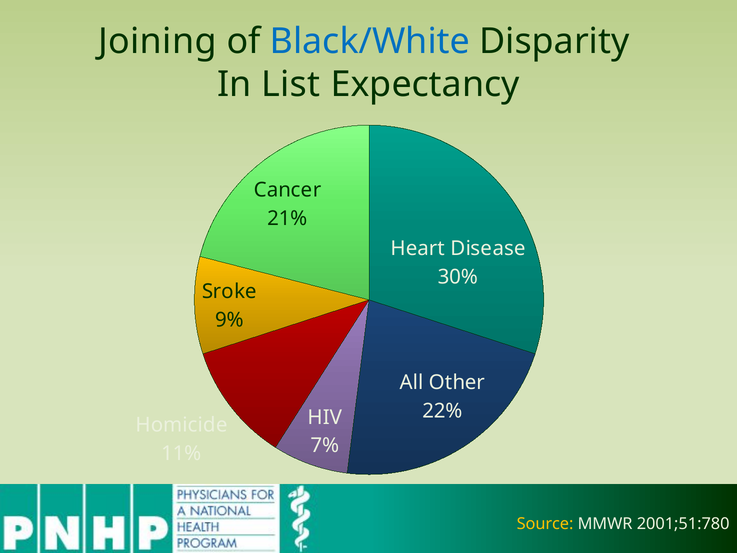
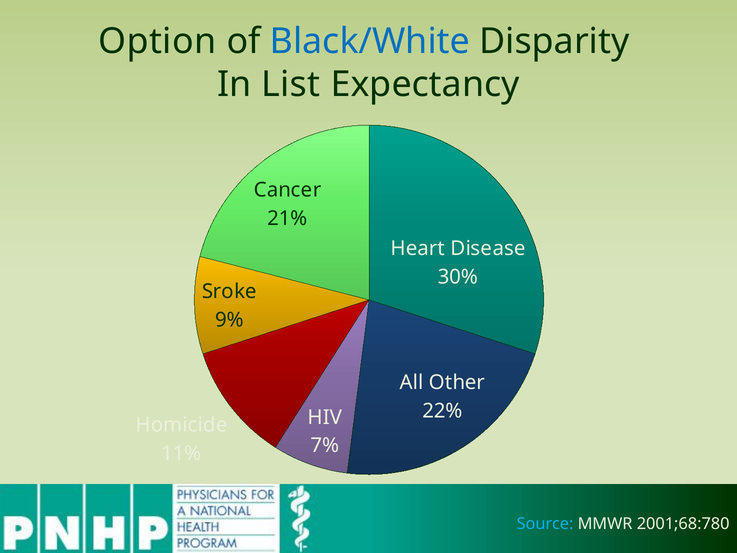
Joining: Joining -> Option
Source colour: yellow -> light blue
2001;51:780: 2001;51:780 -> 2001;68:780
